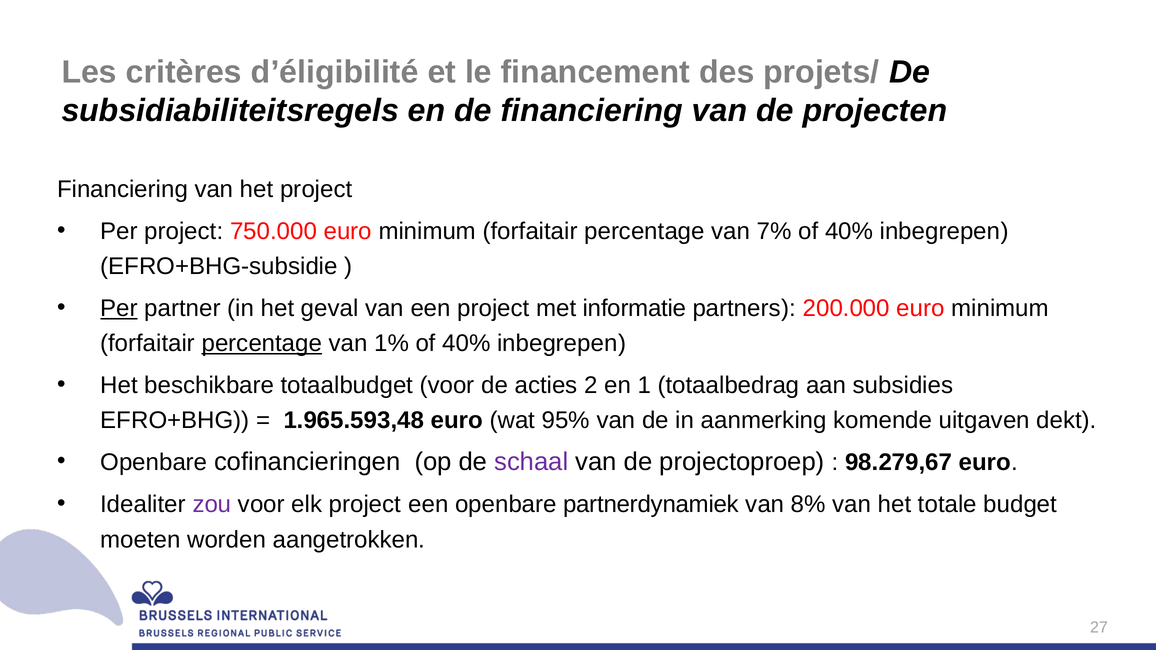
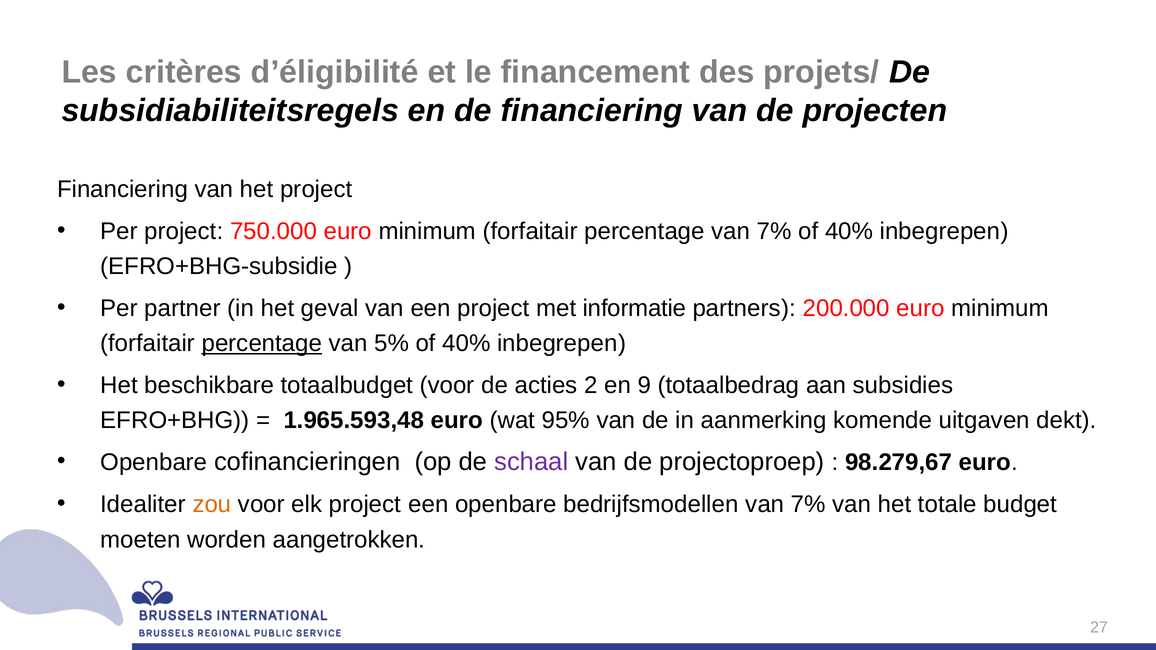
Per at (119, 308) underline: present -> none
1%: 1% -> 5%
1: 1 -> 9
zou colour: purple -> orange
partnerdynamiek: partnerdynamiek -> bedrijfsmodellen
8% at (808, 505): 8% -> 7%
